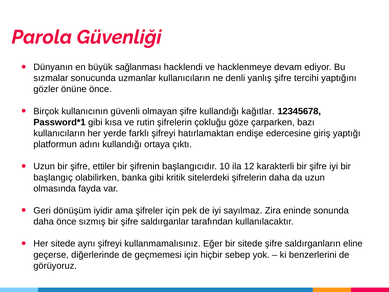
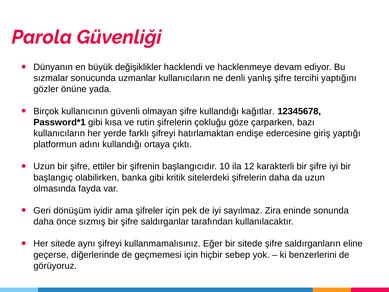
sağlanması: sağlanması -> değişiklikler
önüne önce: önce -> yada
